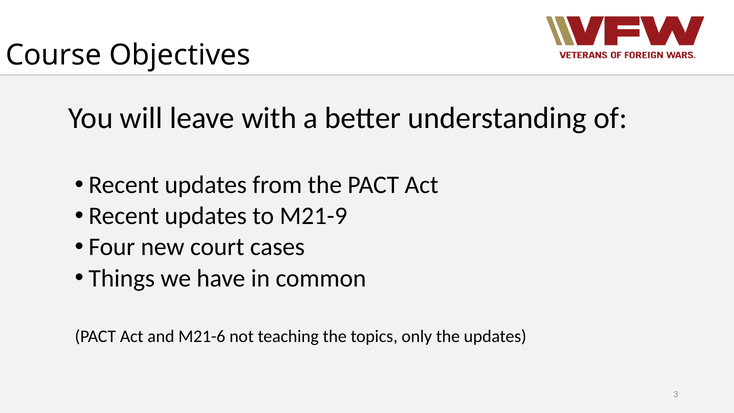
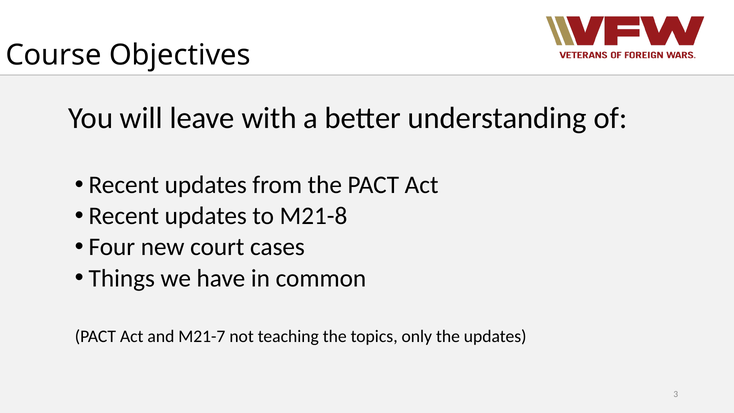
M21-9: M21-9 -> M21-8
M21-6: M21-6 -> M21-7
